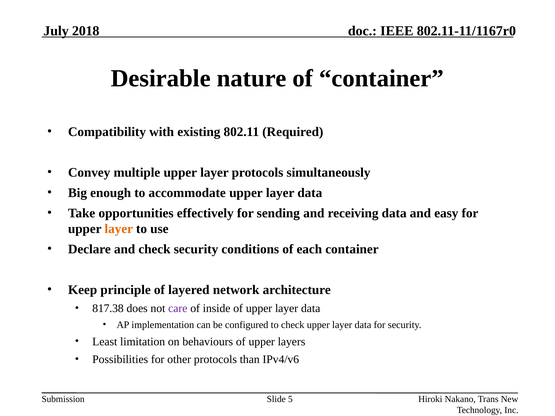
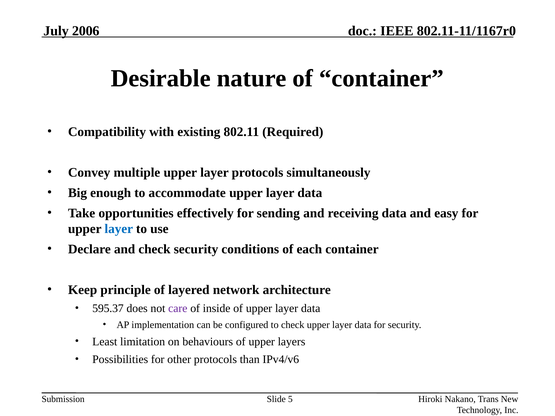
2018: 2018 -> 2006
layer at (119, 229) colour: orange -> blue
817.38: 817.38 -> 595.37
